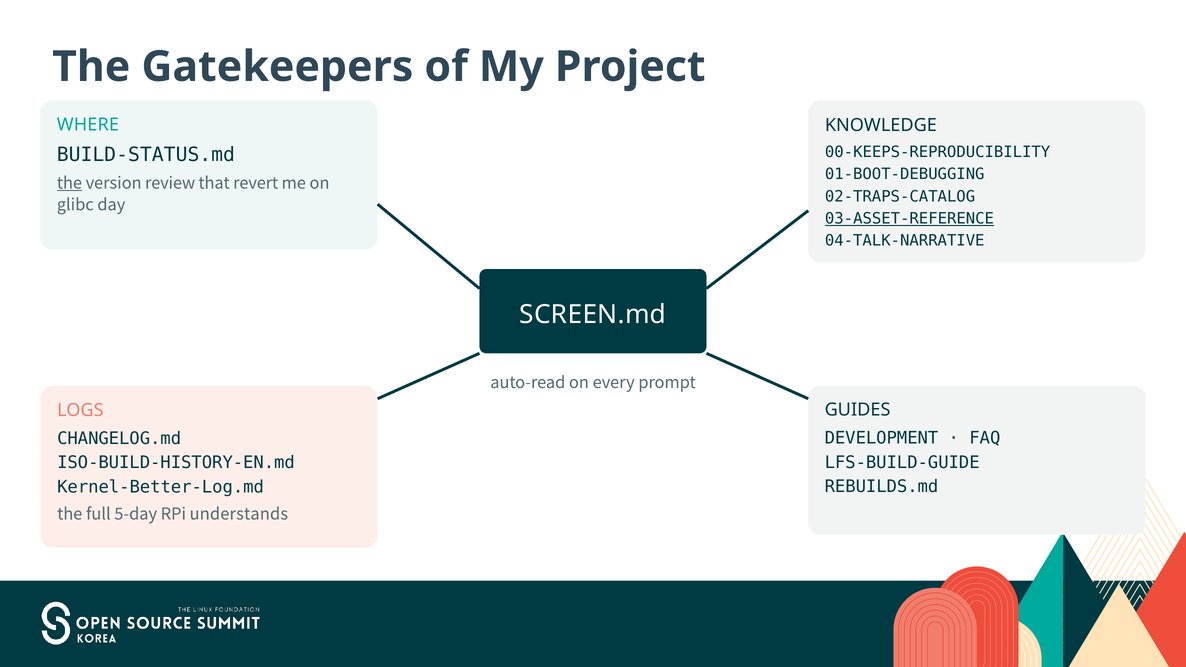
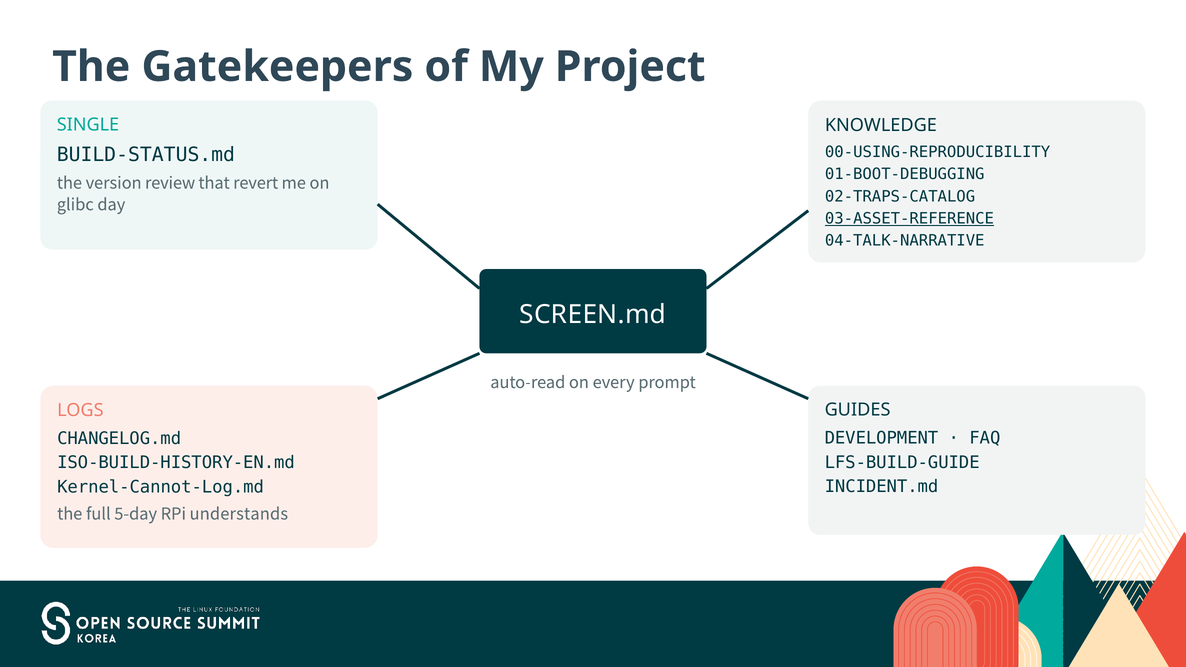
WHERE: WHERE -> SINGLE
00-KEEPS-REPRODUCIBILITY: 00-KEEPS-REPRODUCIBILITY -> 00-USING-REPRODUCIBILITY
the at (69, 183) underline: present -> none
REBUILDS.md: REBUILDS.md -> INCIDENT.md
Kernel-Better-Log.md: Kernel-Better-Log.md -> Kernel-Cannot-Log.md
